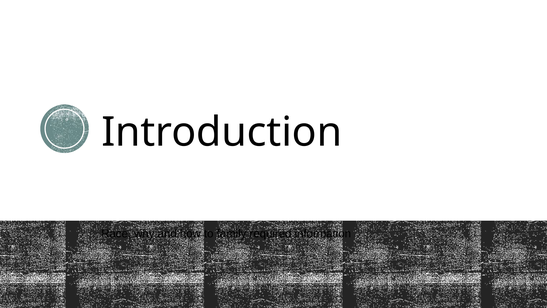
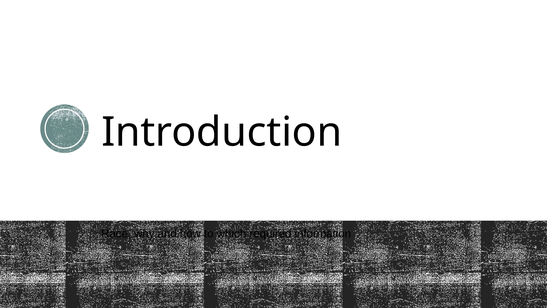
family: family -> which
